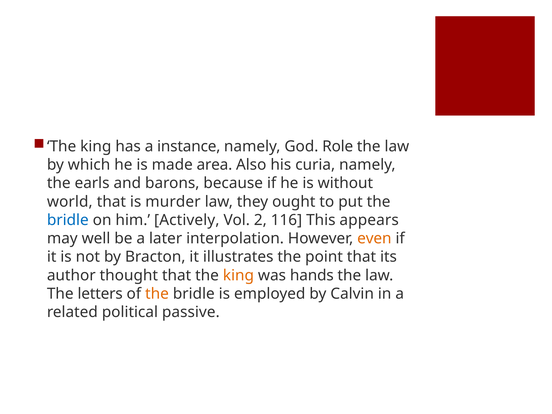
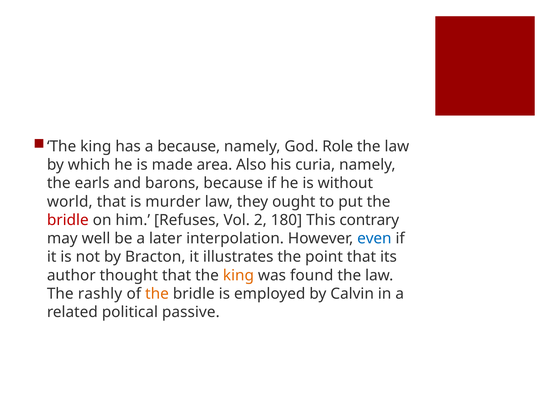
a instance: instance -> because
bridle at (68, 220) colour: blue -> red
Actively: Actively -> Refuses
116: 116 -> 180
appears: appears -> contrary
even colour: orange -> blue
hands: hands -> found
letters: letters -> rashly
